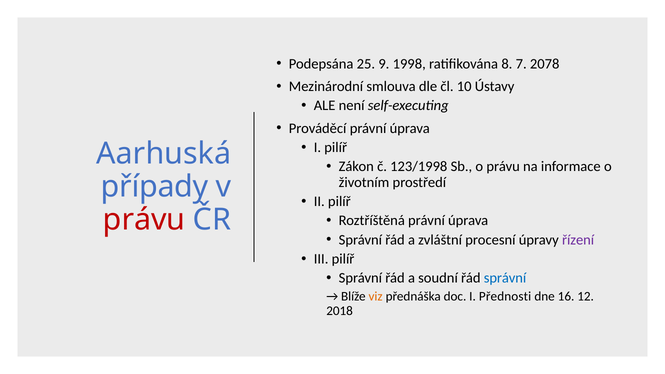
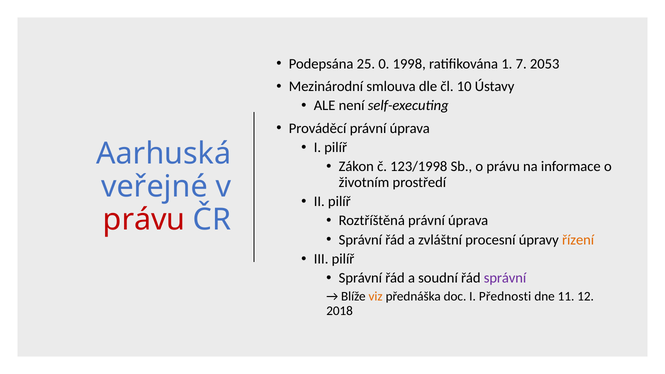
9: 9 -> 0
8: 8 -> 1
2078: 2078 -> 2053
případy: případy -> veřejné
řízení colour: purple -> orange
správní at (505, 278) colour: blue -> purple
16: 16 -> 11
